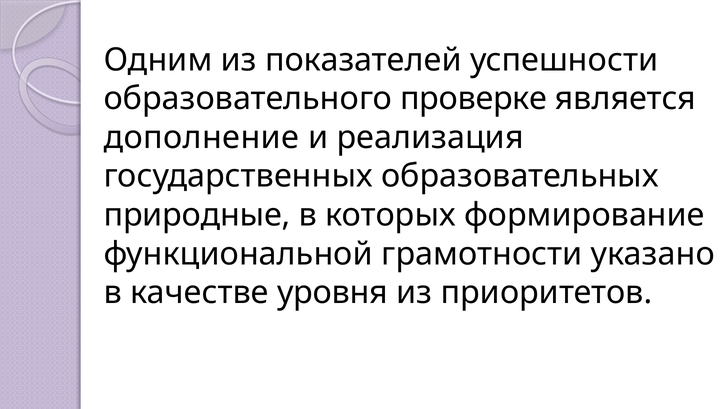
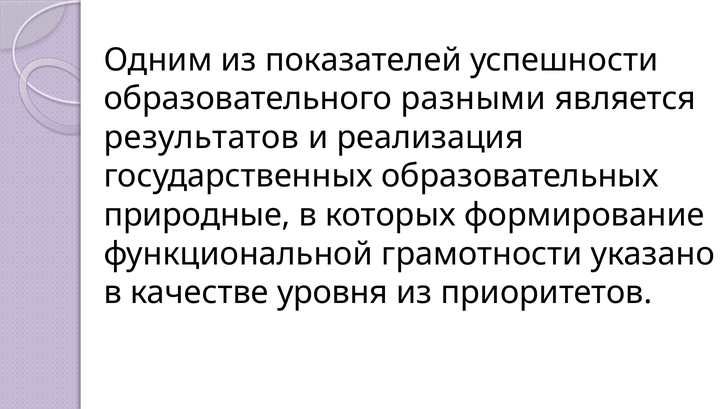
проверке: проверке -> разными
дополнение: дополнение -> результатов
